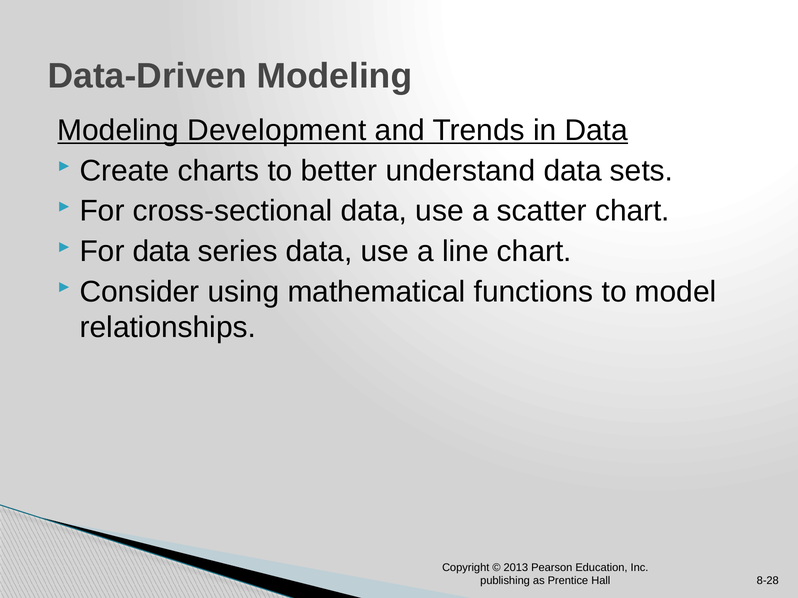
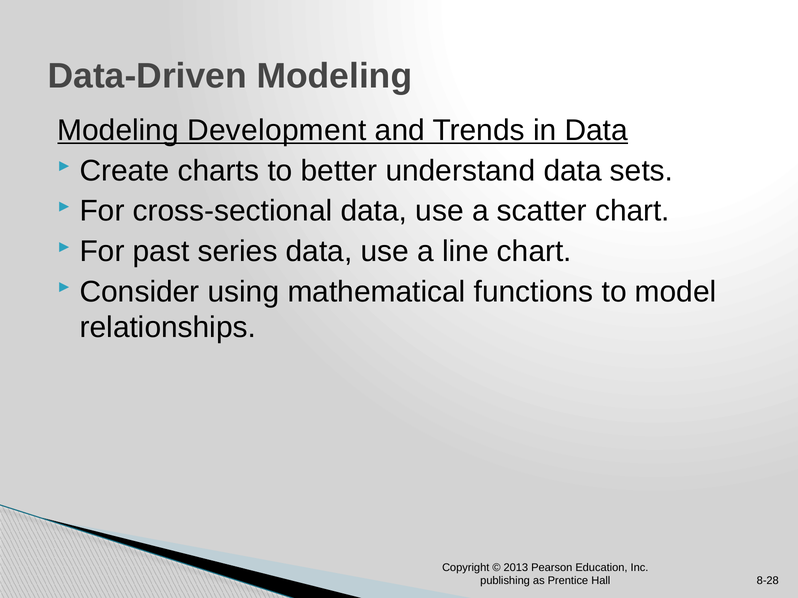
For data: data -> past
